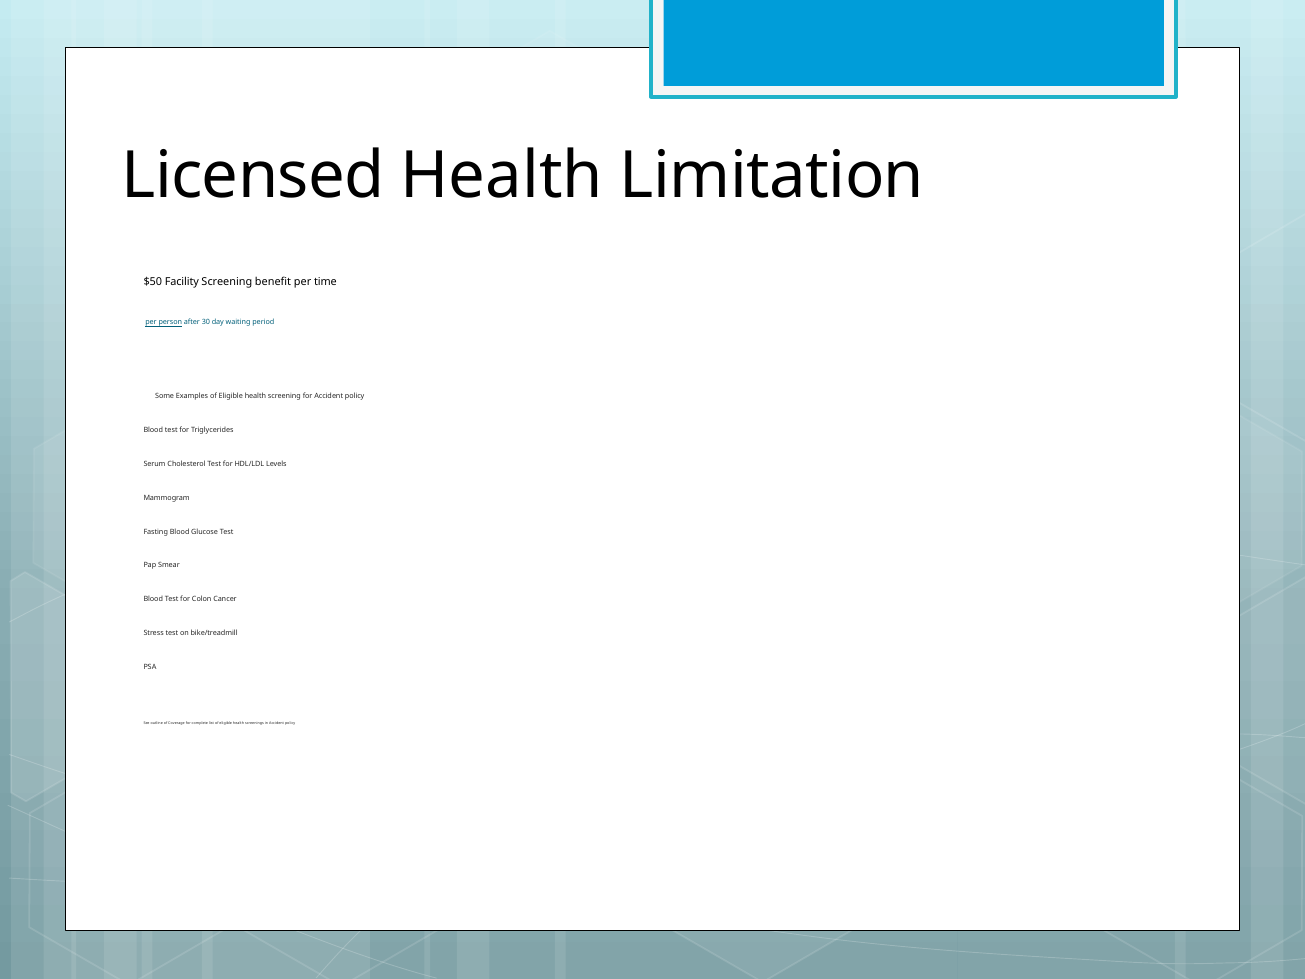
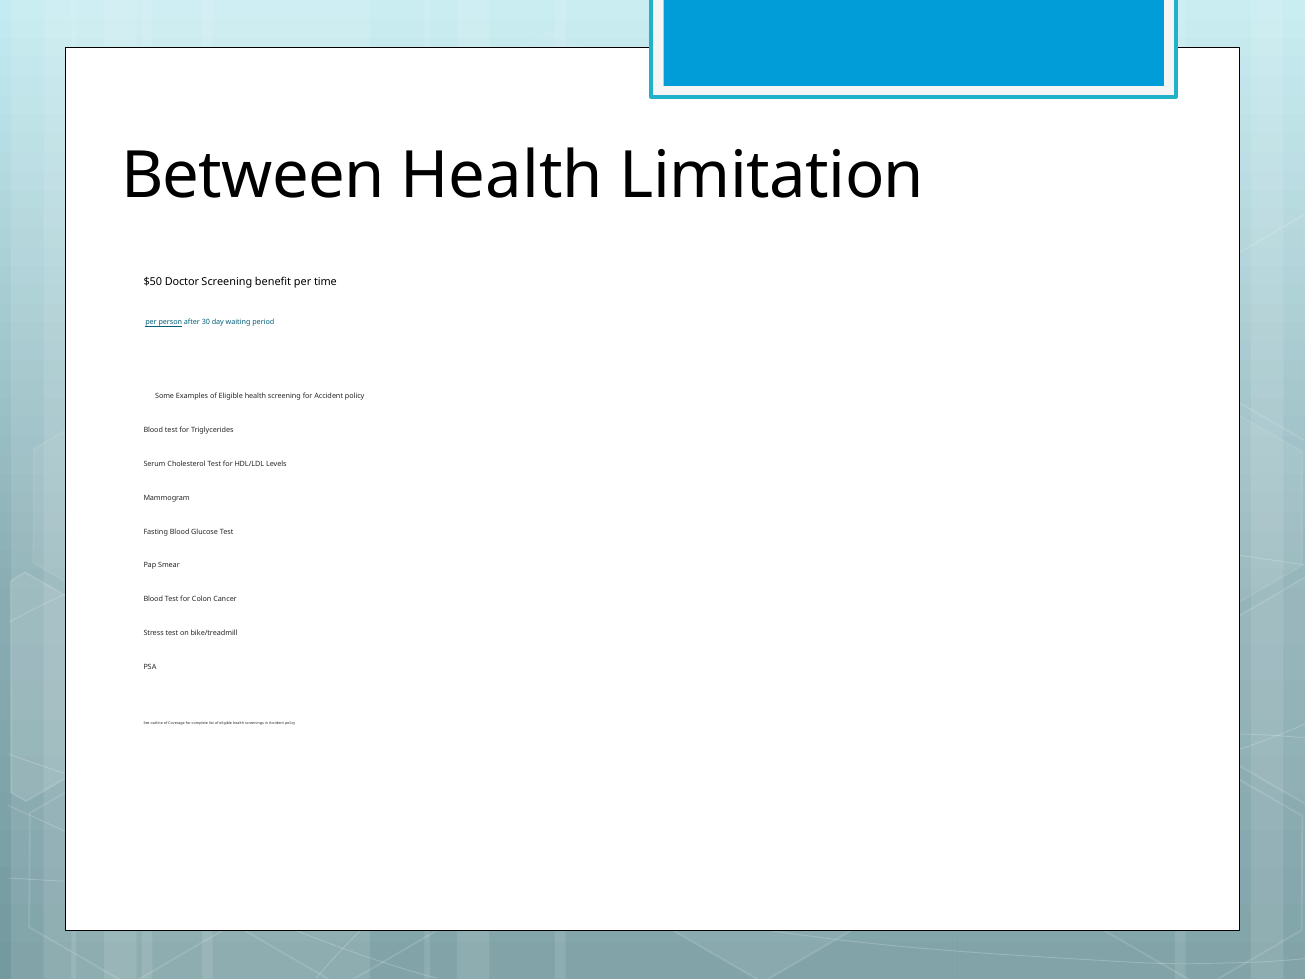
Licensed: Licensed -> Between
Facility: Facility -> Doctor
